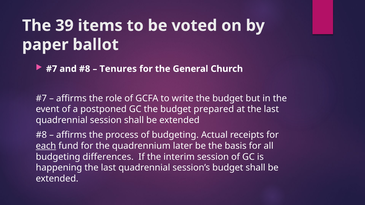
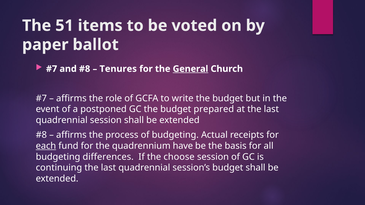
39: 39 -> 51
General underline: none -> present
later: later -> have
interim: interim -> choose
happening: happening -> continuing
